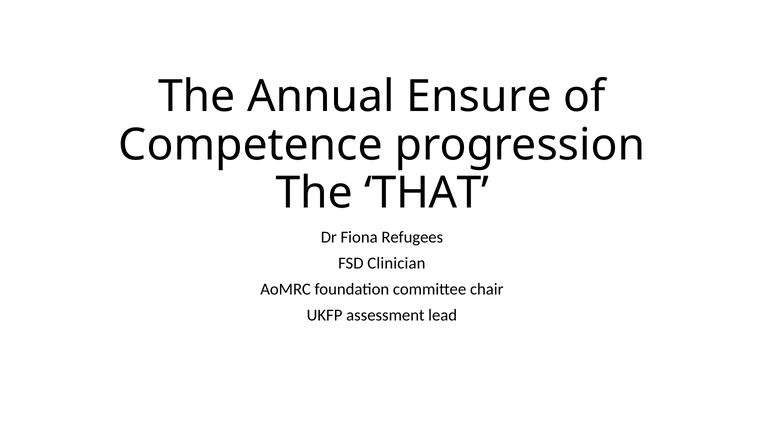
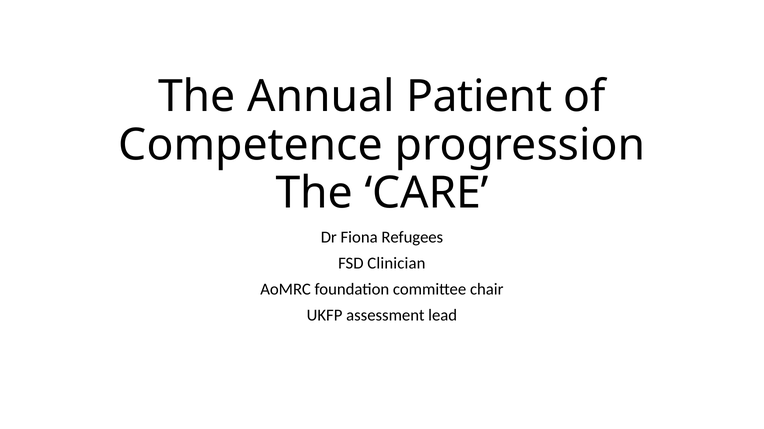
Ensure: Ensure -> Patient
THAT: THAT -> CARE
